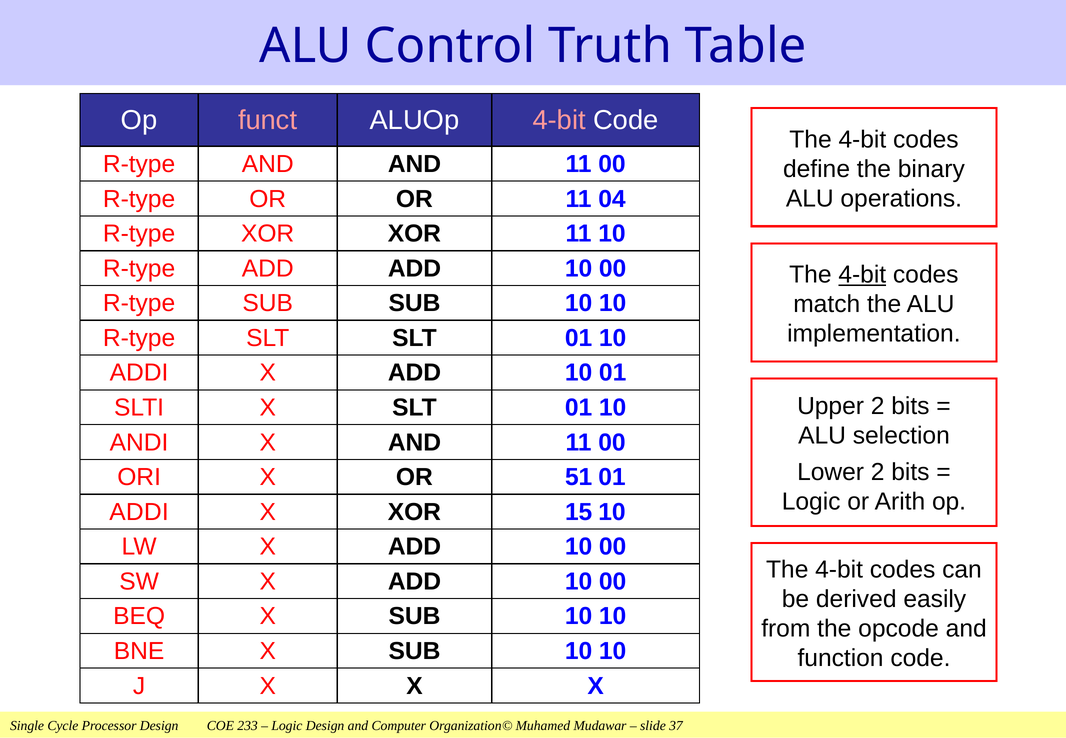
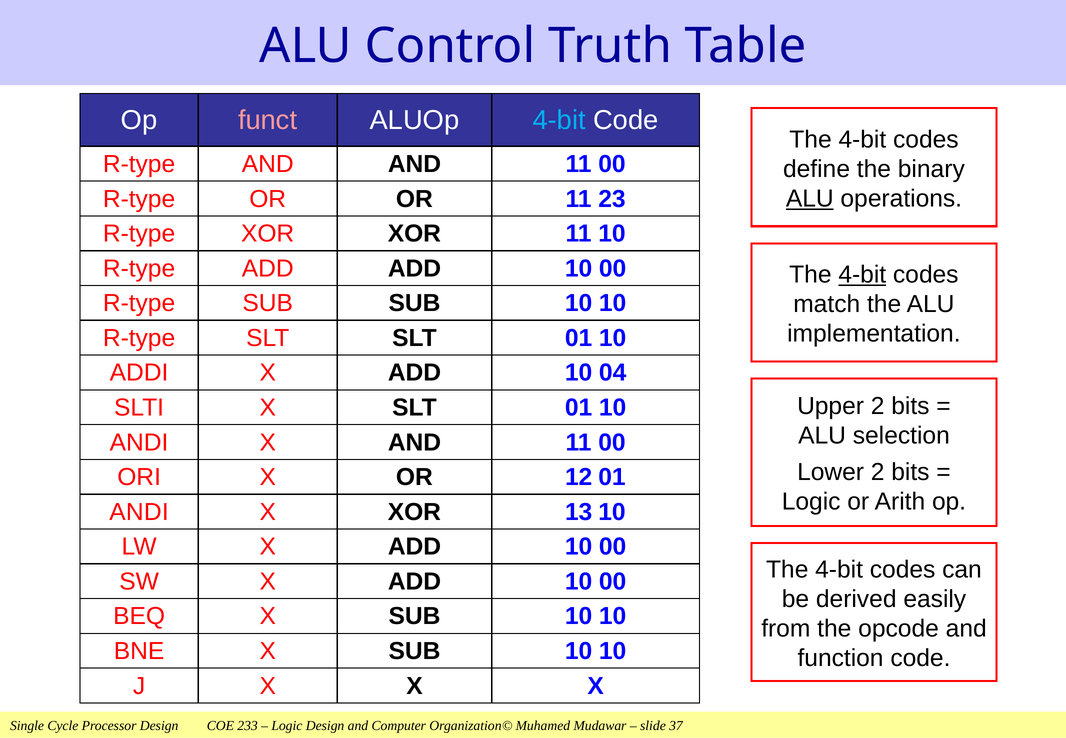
4-bit at (559, 120) colour: pink -> light blue
ALU at (810, 198) underline: none -> present
04: 04 -> 23
10 01: 01 -> 04
51: 51 -> 12
ADDI at (139, 512): ADDI -> ANDI
15: 15 -> 13
